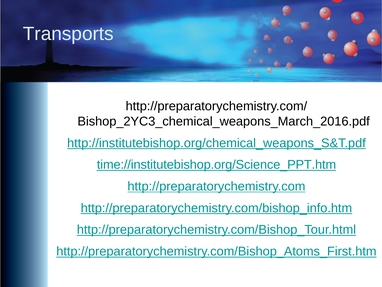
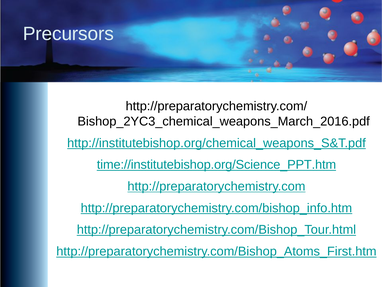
Transports: Transports -> Precursors
